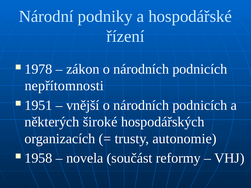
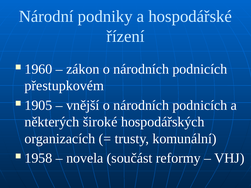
1978: 1978 -> 1960
nepřítomnosti: nepřítomnosti -> přestupkovém
1951: 1951 -> 1905
autonomie: autonomie -> komunální
